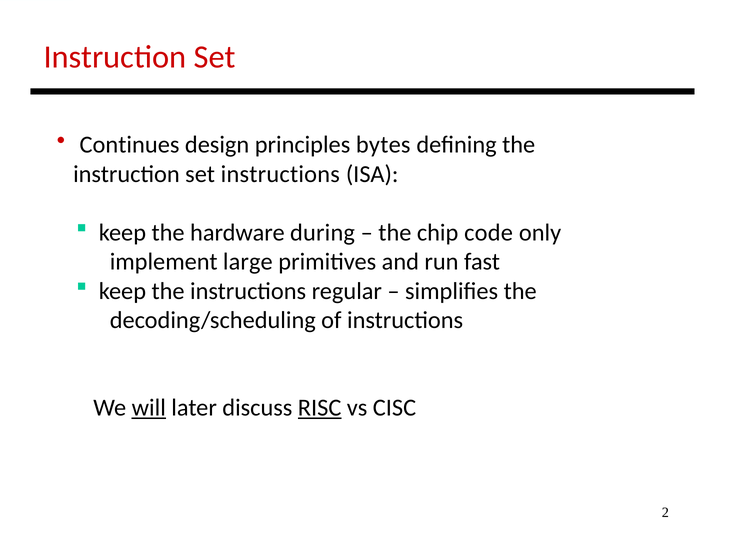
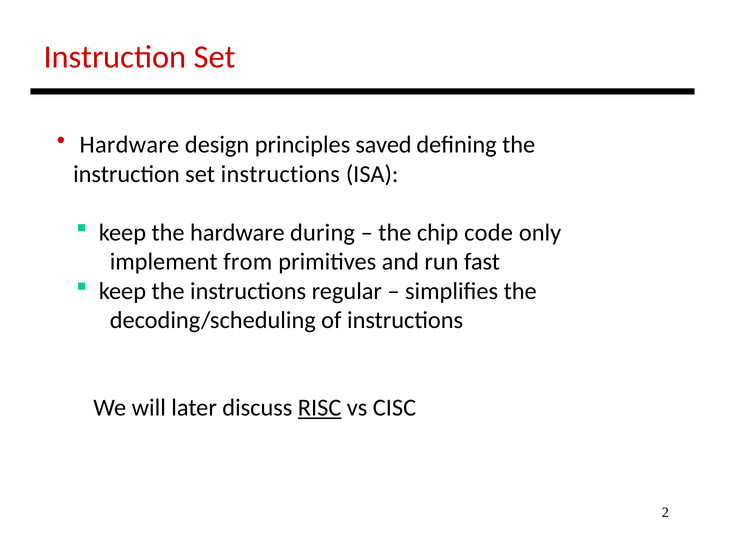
Continues at (129, 145): Continues -> Hardware
bytes: bytes -> saved
large: large -> from
will underline: present -> none
